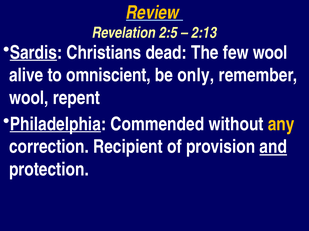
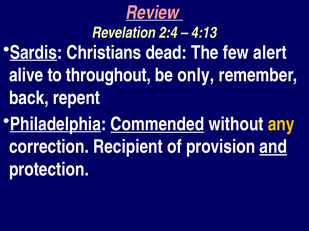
Review colour: yellow -> pink
2:5: 2:5 -> 2:4
2:13: 2:13 -> 4:13
few wool: wool -> alert
omniscient: omniscient -> throughout
wool at (29, 98): wool -> back
Commended underline: none -> present
